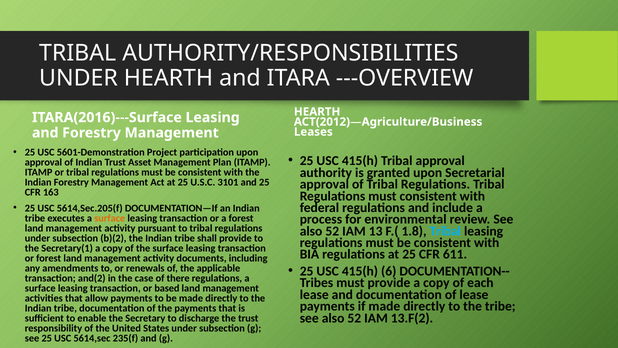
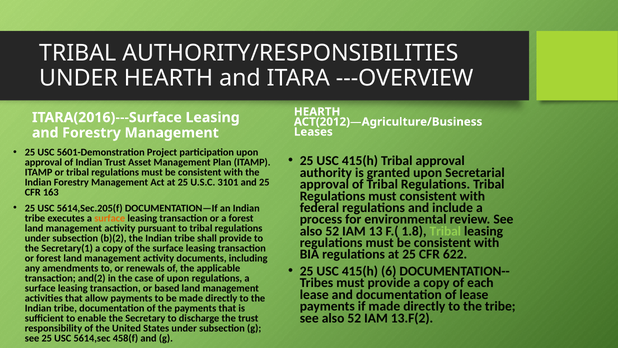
Tribal at (445, 231) colour: light blue -> light green
611: 611 -> 622
of there: there -> upon
235(f: 235(f -> 458(f
